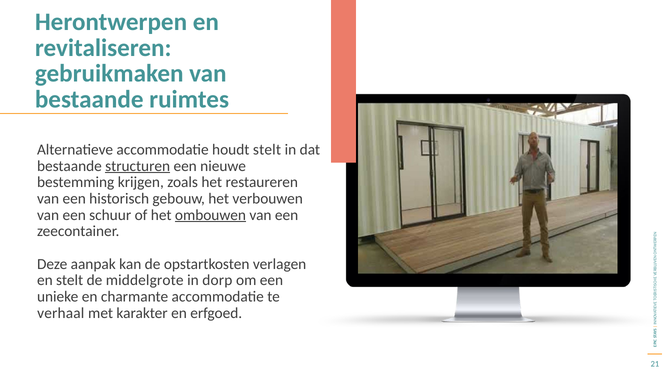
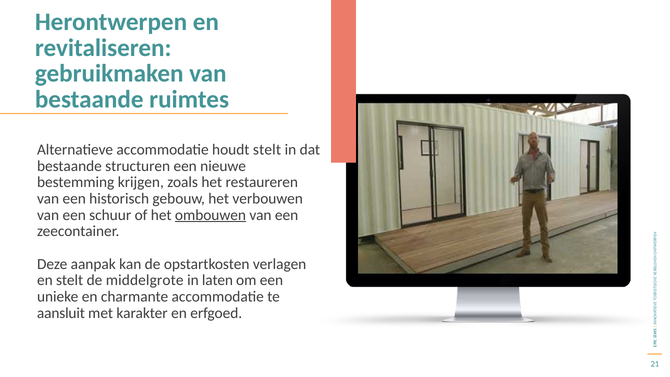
structuren underline: present -> none
dorp: dorp -> laten
verhaal: verhaal -> aansluit
